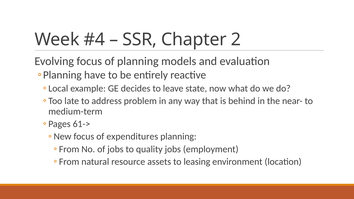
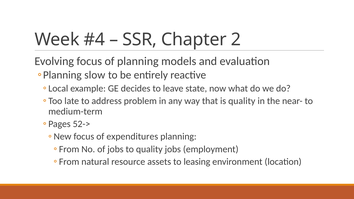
have: have -> slow
is behind: behind -> quality
61->: 61-> -> 52->
